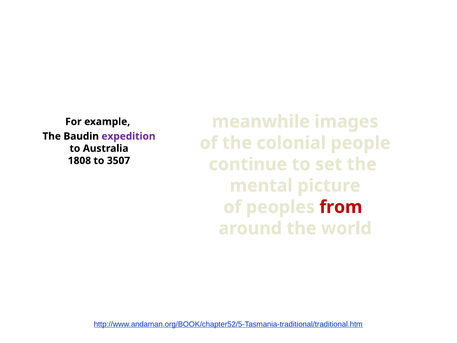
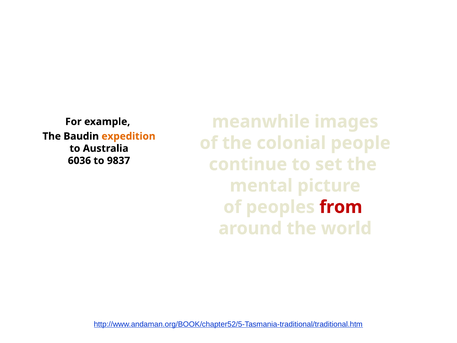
expedition colour: purple -> orange
1808: 1808 -> 6036
3507: 3507 -> 9837
